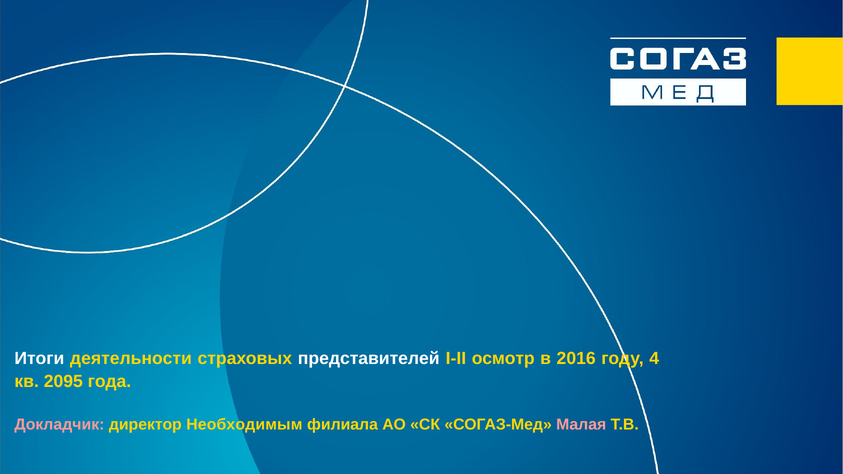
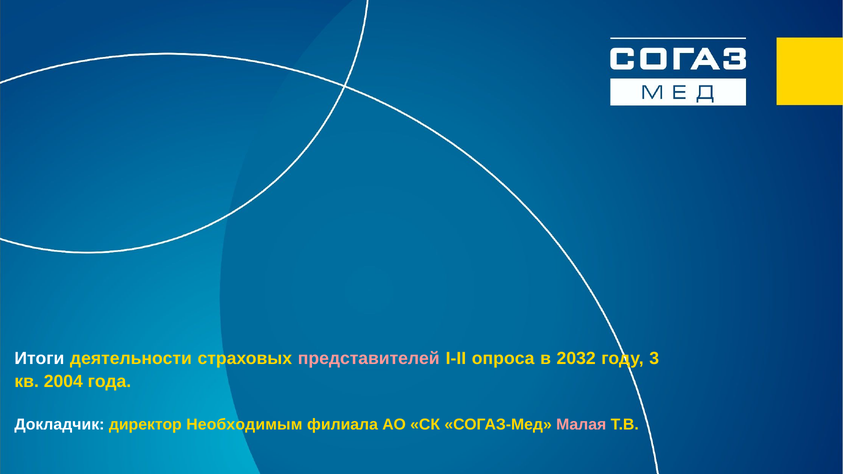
представителей colour: white -> pink
осмотр: осмотр -> опроса
2016: 2016 -> 2032
4: 4 -> 3
2095: 2095 -> 2004
Докладчик colour: pink -> white
